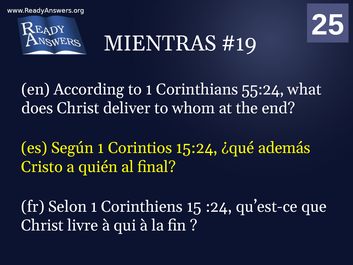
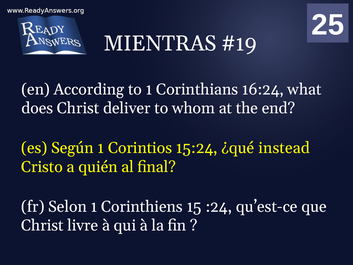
55:24: 55:24 -> 16:24
además: además -> instead
